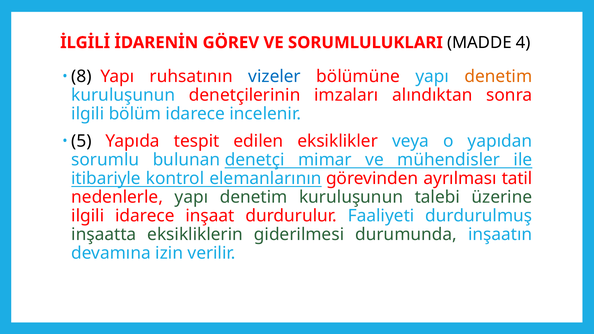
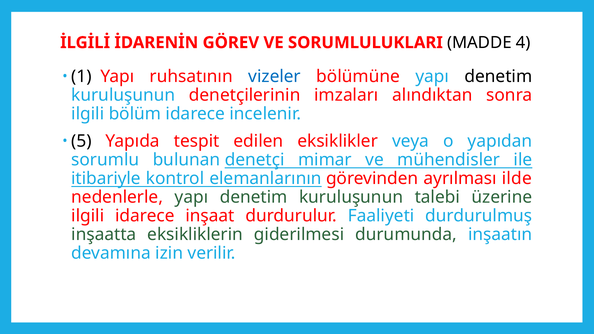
8: 8 -> 1
denetim at (498, 76) colour: orange -> black
tatil: tatil -> ilde
